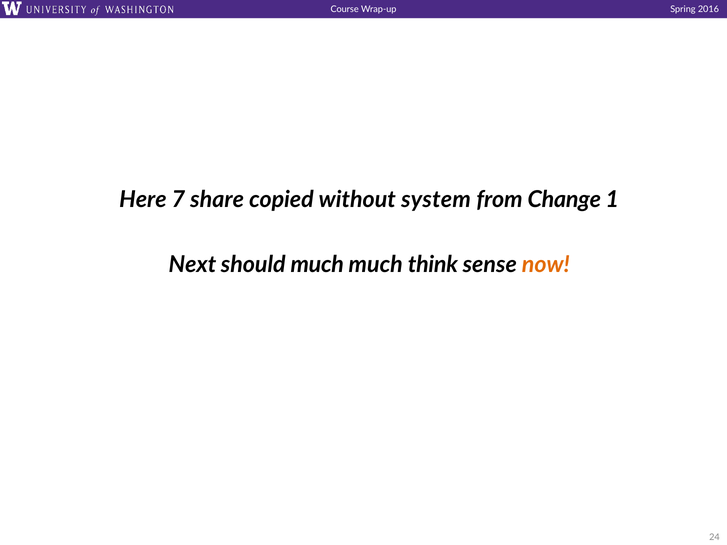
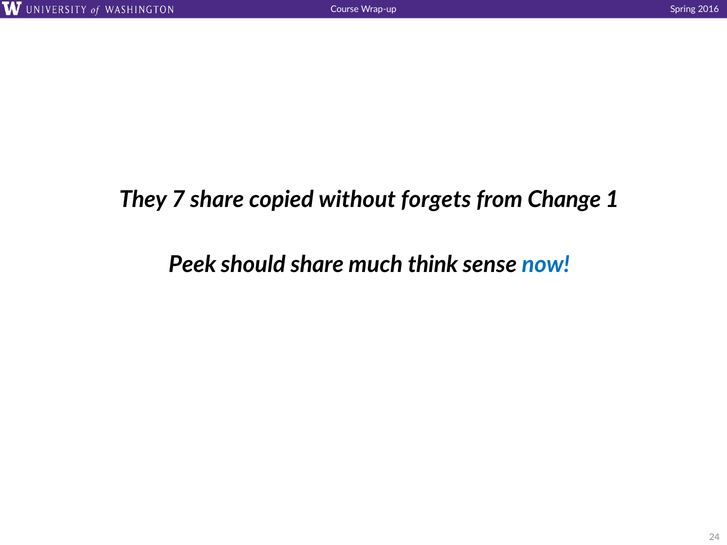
Here: Here -> They
system: system -> forgets
Next: Next -> Peek
should much: much -> share
now colour: orange -> blue
